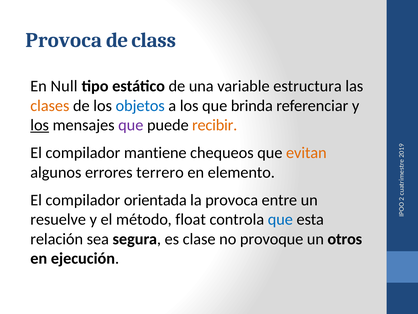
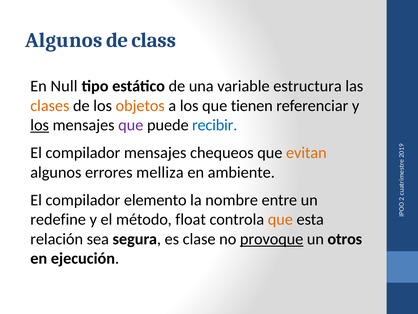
Provoca at (64, 40): Provoca -> Algunos
objetos colour: blue -> orange
brinda: brinda -> tienen
recibir colour: orange -> blue
compilador mantiene: mantiene -> mensajes
terrero: terrero -> melliza
elemento: elemento -> ambiente
orientada: orientada -> elemento
la provoca: provoca -> nombre
resuelve: resuelve -> redefine
que at (280, 219) colour: blue -> orange
provoque underline: none -> present
